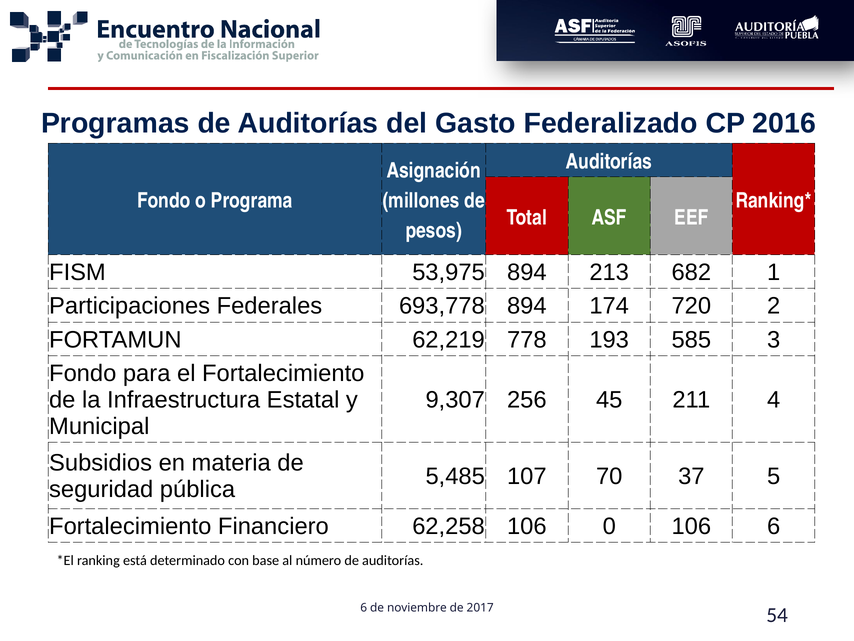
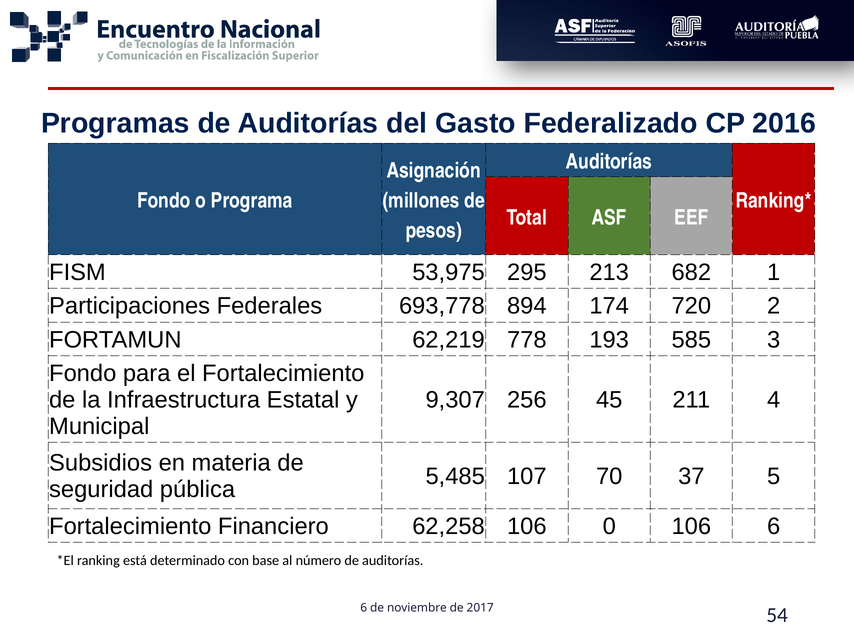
53,975 894: 894 -> 295
